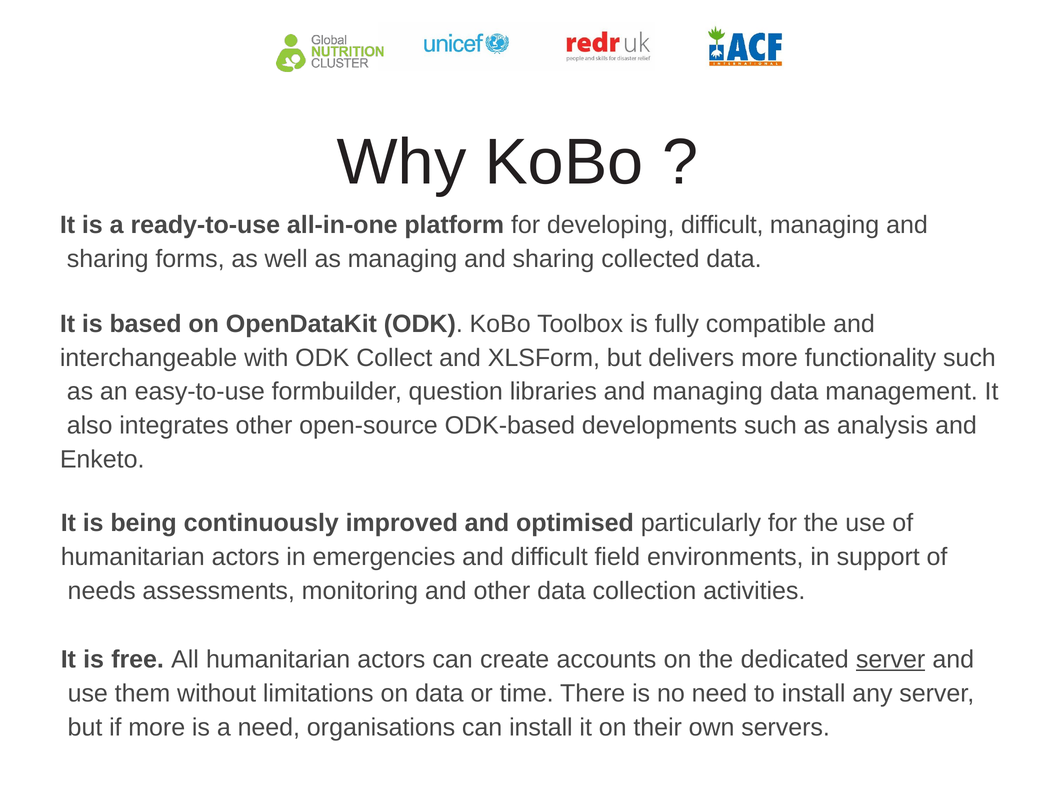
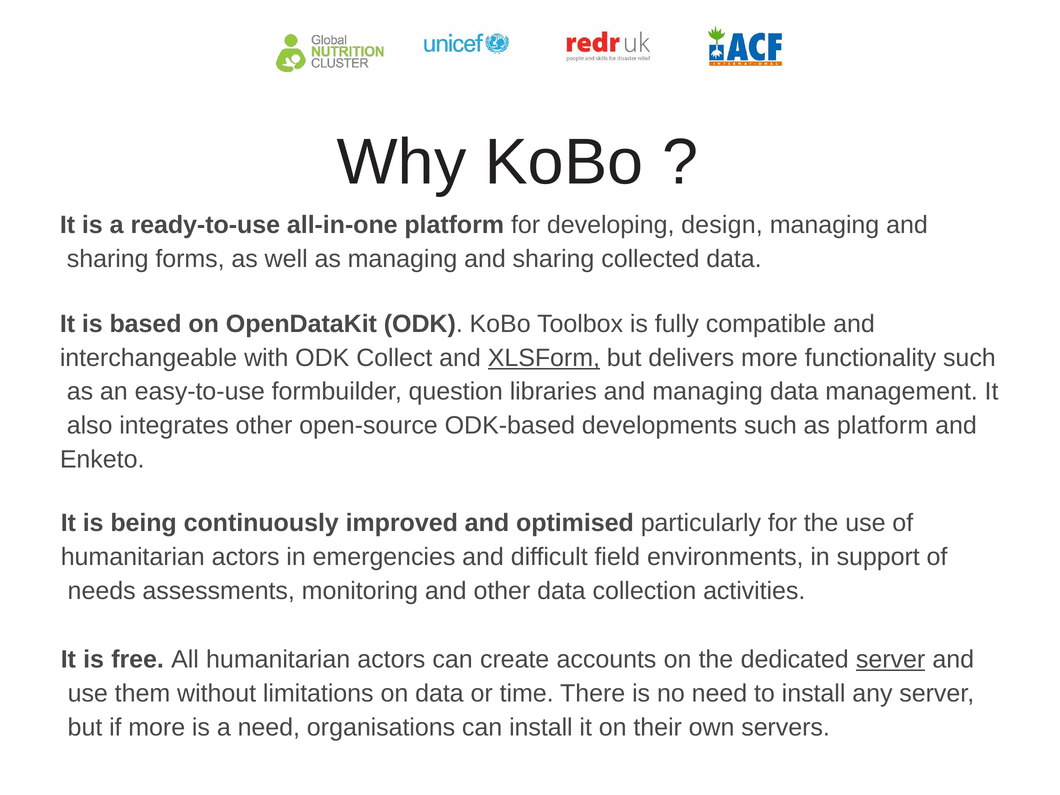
developing difficult: difficult -> design
XLSForm underline: none -> present
as analysis: analysis -> platform
